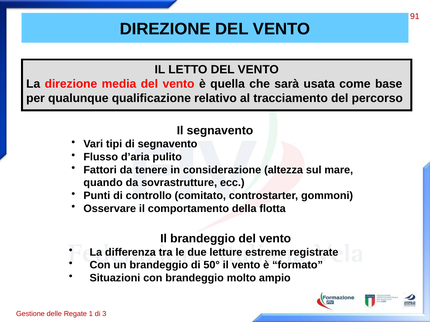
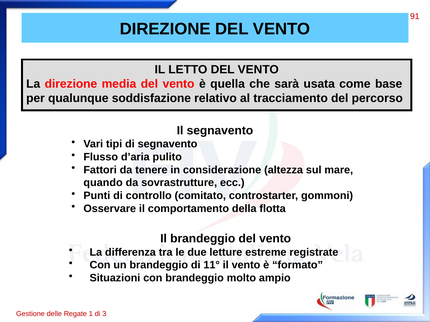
qualificazione: qualificazione -> soddisfazione
50°: 50° -> 11°
